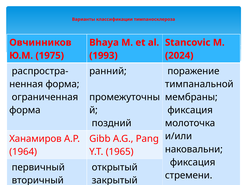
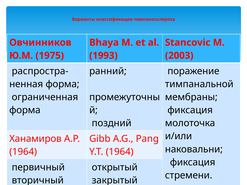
2024: 2024 -> 2003
Y.T 1965: 1965 -> 1964
